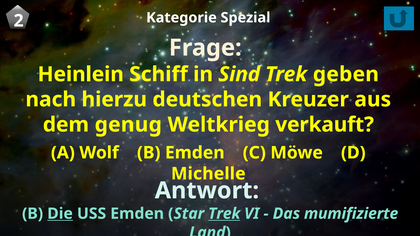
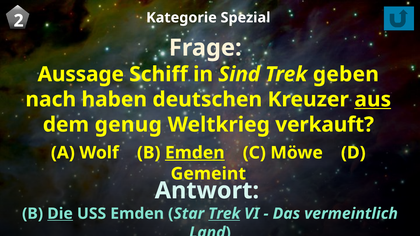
Heinlein: Heinlein -> Aussage
hierzu: hierzu -> haben
aus underline: none -> present
Emden at (195, 153) underline: none -> present
Michelle: Michelle -> Gemeint
mumifizierte: mumifizierte -> vermeintlich
